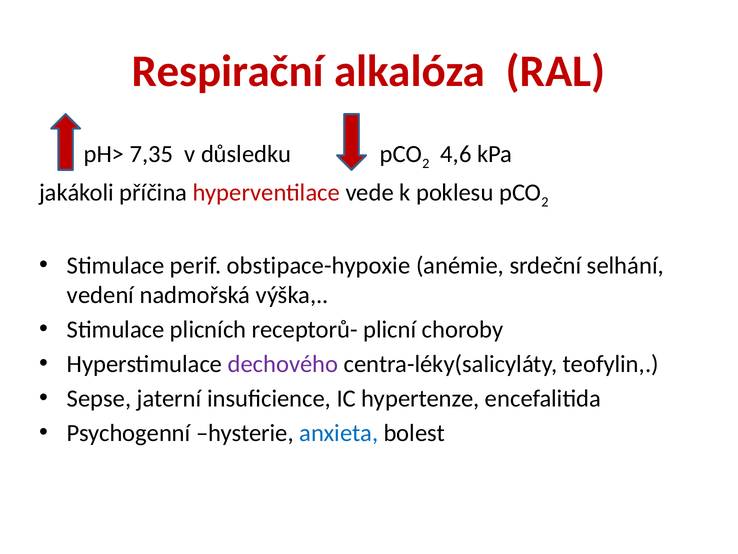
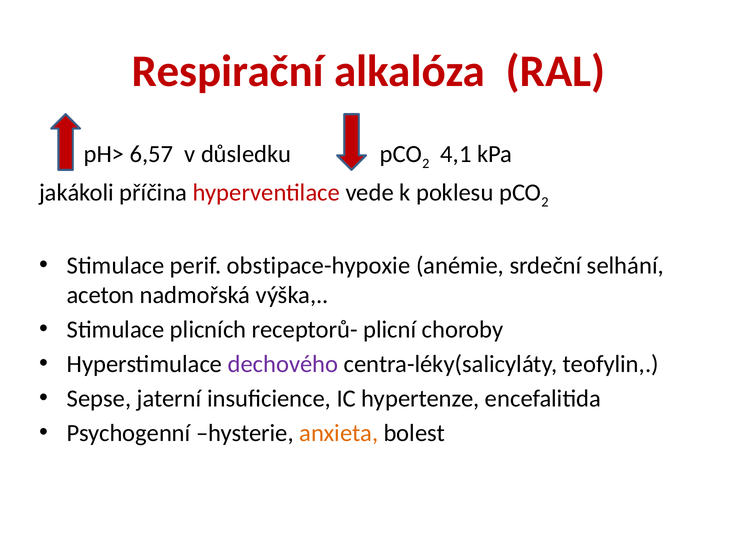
7,35: 7,35 -> 6,57
4,6: 4,6 -> 4,1
vedení: vedení -> aceton
anxieta colour: blue -> orange
